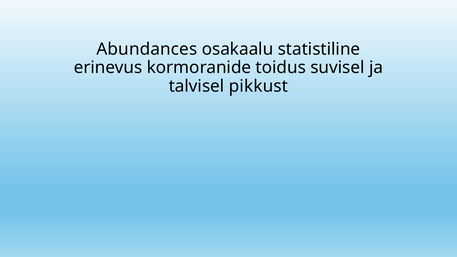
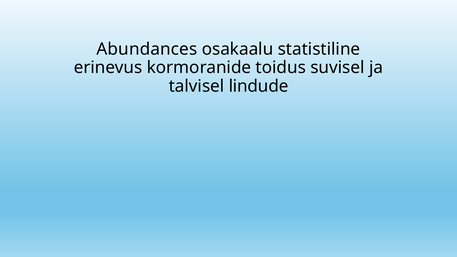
pikkust: pikkust -> lindude
